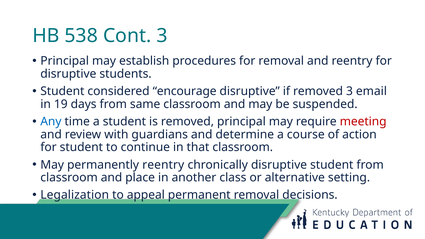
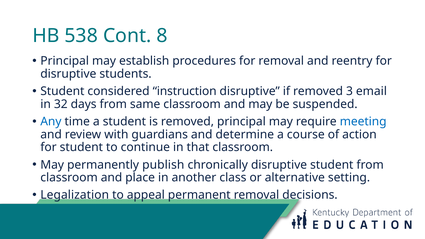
Cont 3: 3 -> 8
encourage: encourage -> instruction
19: 19 -> 32
meeting colour: red -> blue
permanently reentry: reentry -> publish
